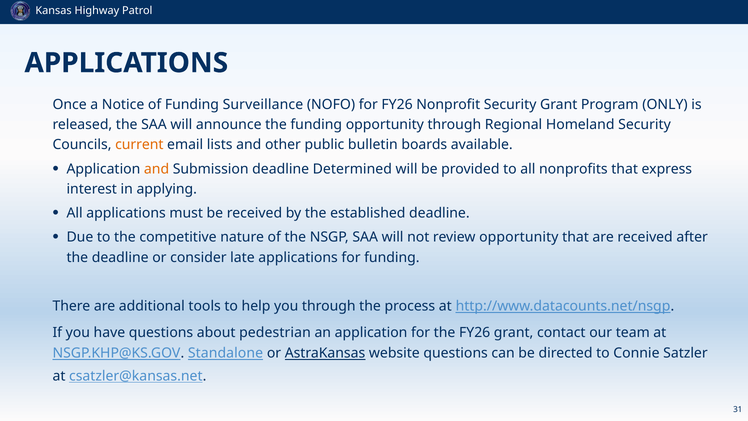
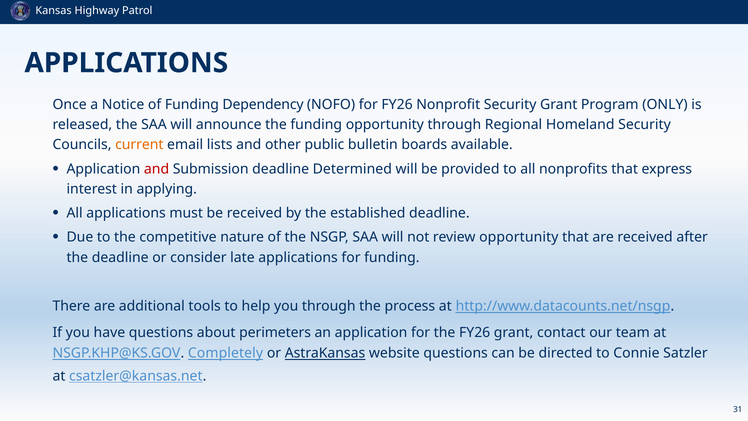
Surveillance: Surveillance -> Dependency
and at (157, 169) colour: orange -> red
pedestrian: pedestrian -> perimeters
Standalone: Standalone -> Completely
